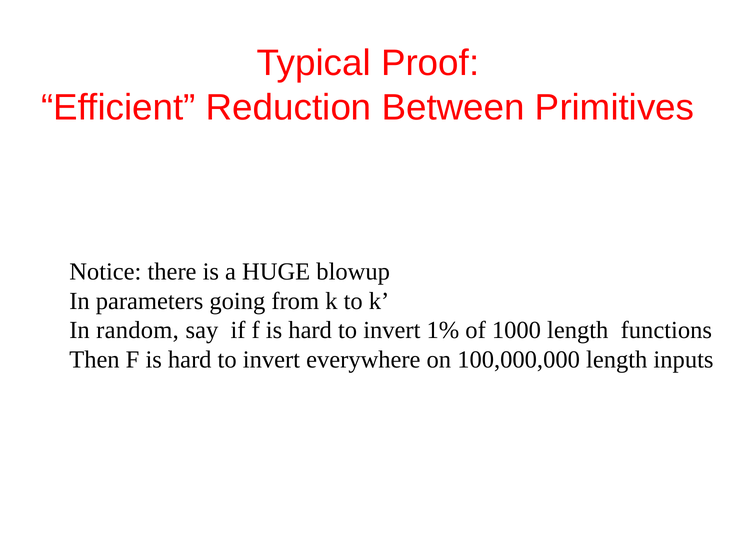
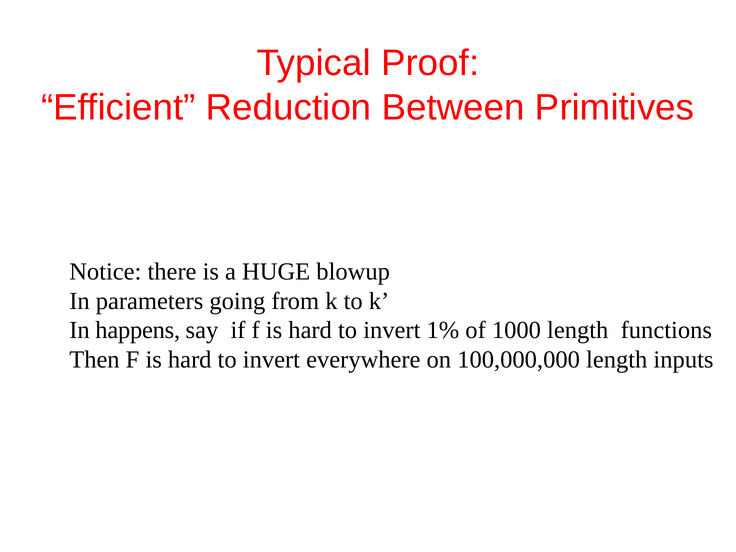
random: random -> happens
